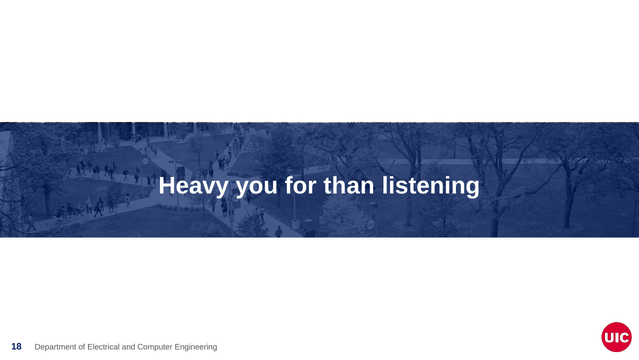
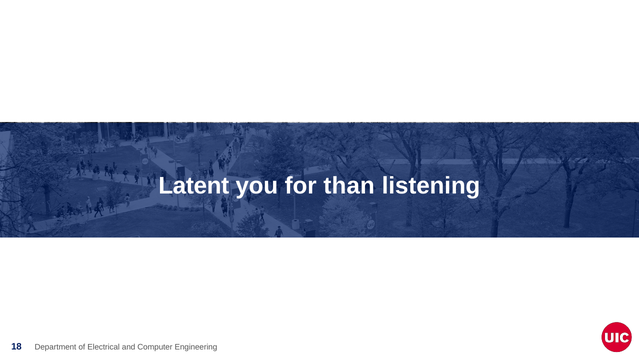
Heavy: Heavy -> Latent
